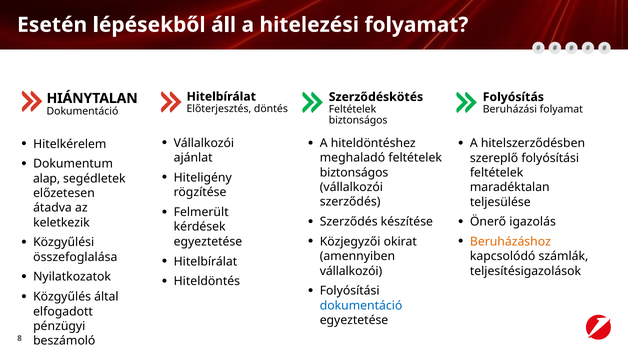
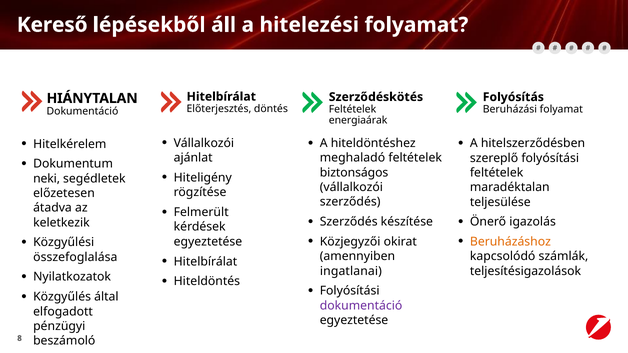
Esetén: Esetén -> Kereső
biztonságos at (358, 121): biztonságos -> energiaárak
alap: alap -> neki
vállalkozói at (351, 271): vállalkozói -> ingatlanai
dokumentáció at (361, 306) colour: blue -> purple
